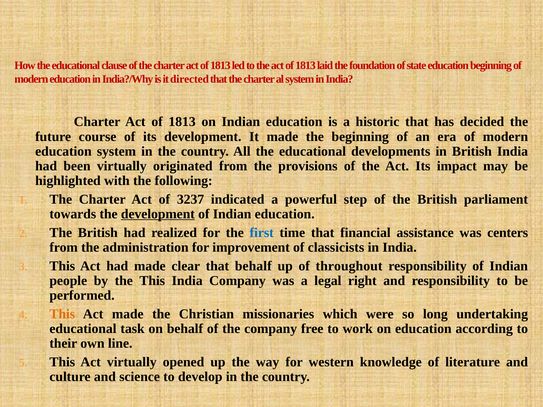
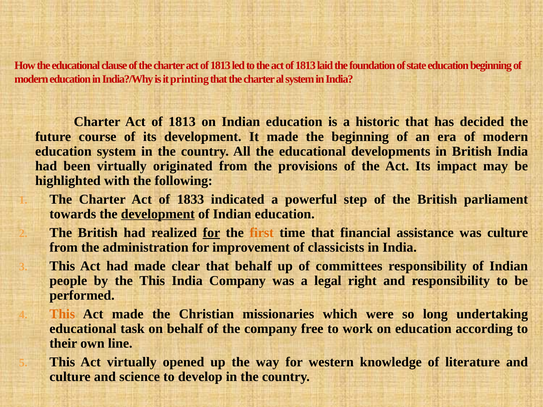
directed: directed -> printing
3237: 3237 -> 1833
for at (211, 233) underline: none -> present
first colour: blue -> orange
was centers: centers -> culture
throughout: throughout -> committees
